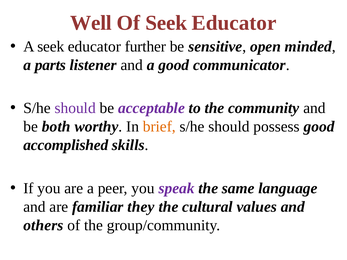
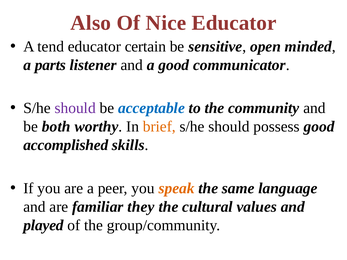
Well: Well -> Also
Of Seek: Seek -> Nice
A seek: seek -> tend
further: further -> certain
acceptable colour: purple -> blue
speak colour: purple -> orange
others: others -> played
